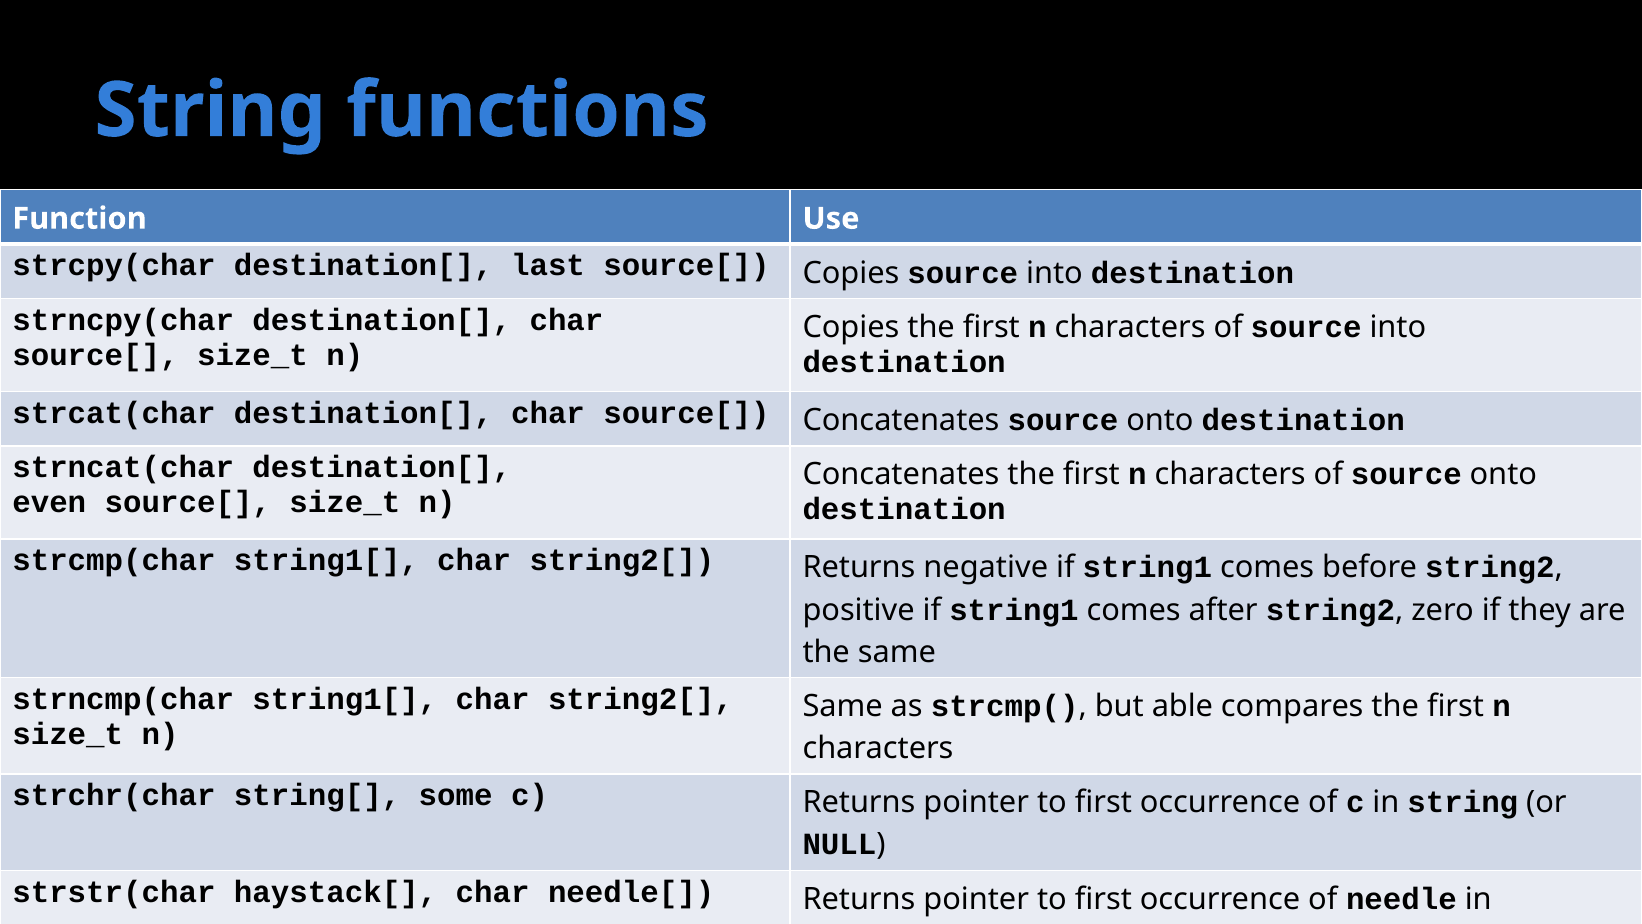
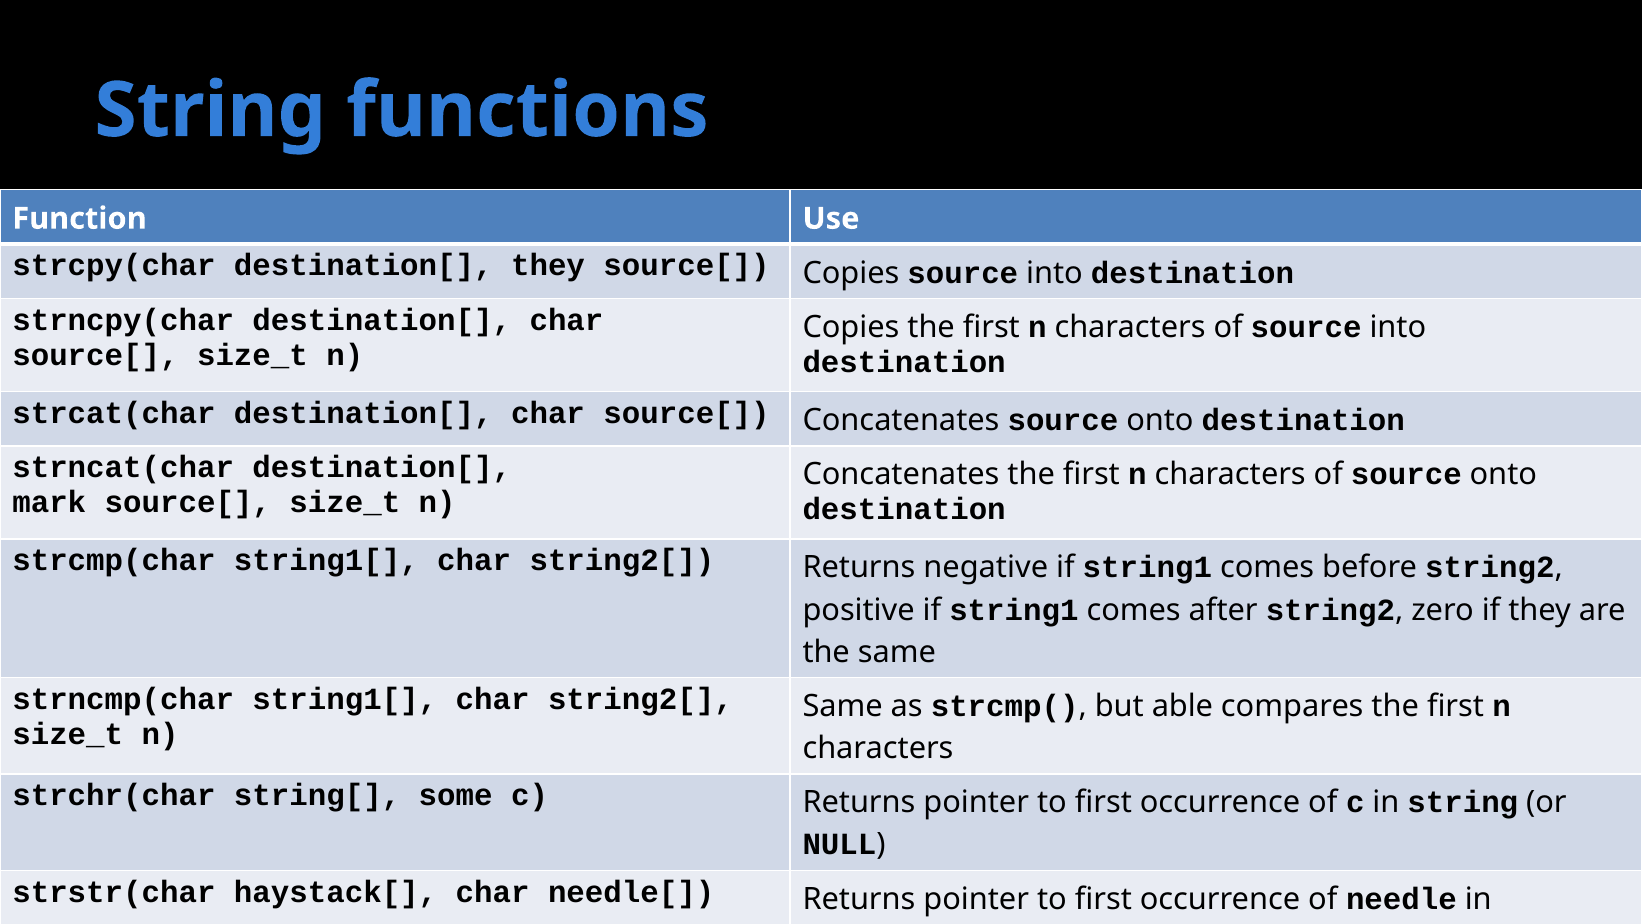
destination[ last: last -> they
even: even -> mark
